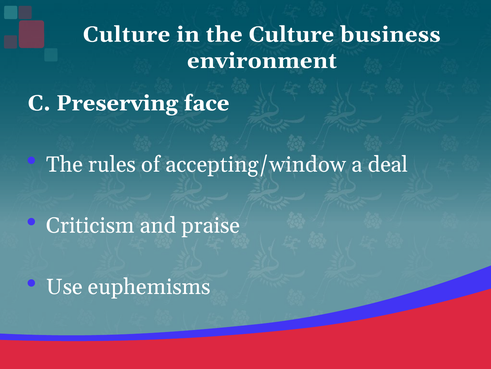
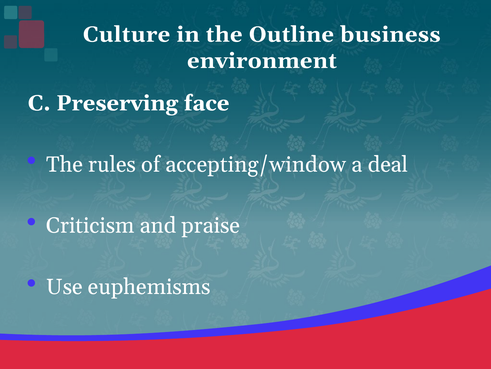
the Culture: Culture -> Outline
